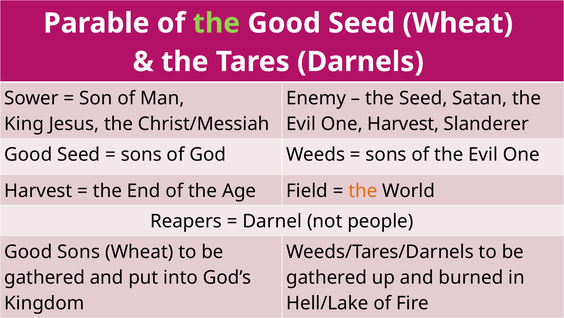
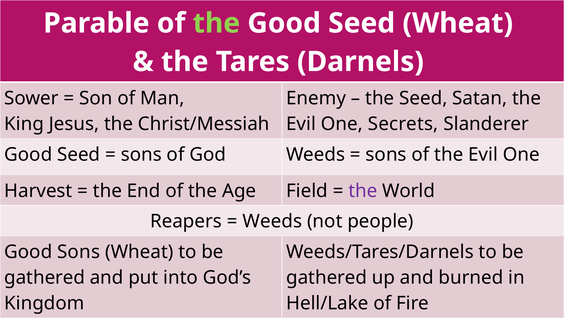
Harvest at (403, 124): Harvest -> Secrets
the at (363, 190) colour: orange -> purple
Darnel at (272, 221): Darnel -> Weeds
